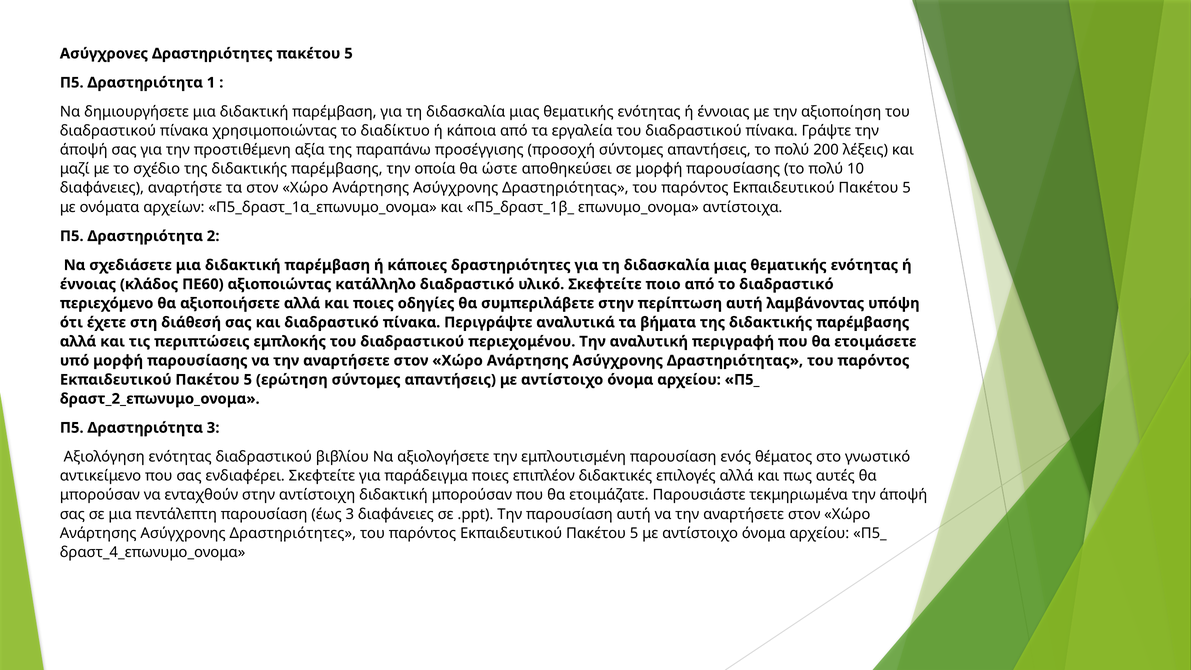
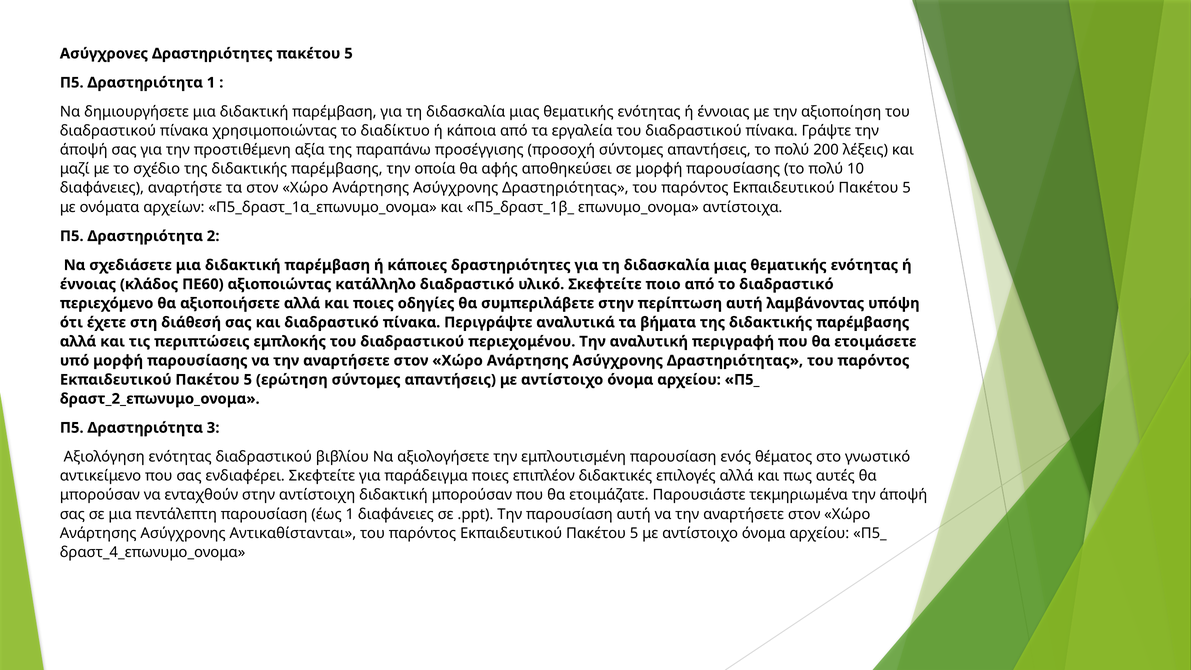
ώστε: ώστε -> αφής
έως 3: 3 -> 1
Ασύγχρονης Δραστηριότητες: Δραστηριότητες -> Αντικαθίστανται
